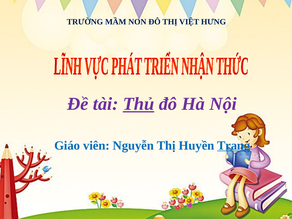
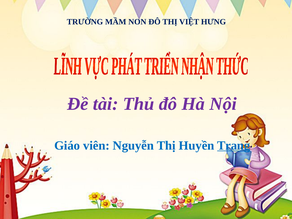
Thủ underline: present -> none
